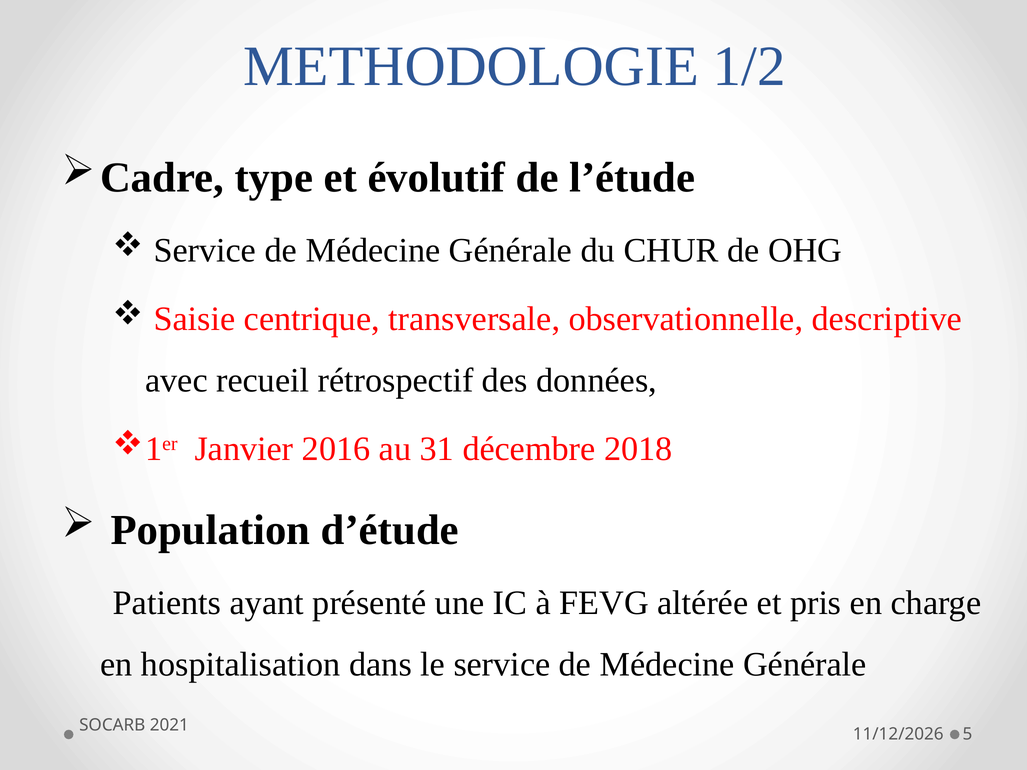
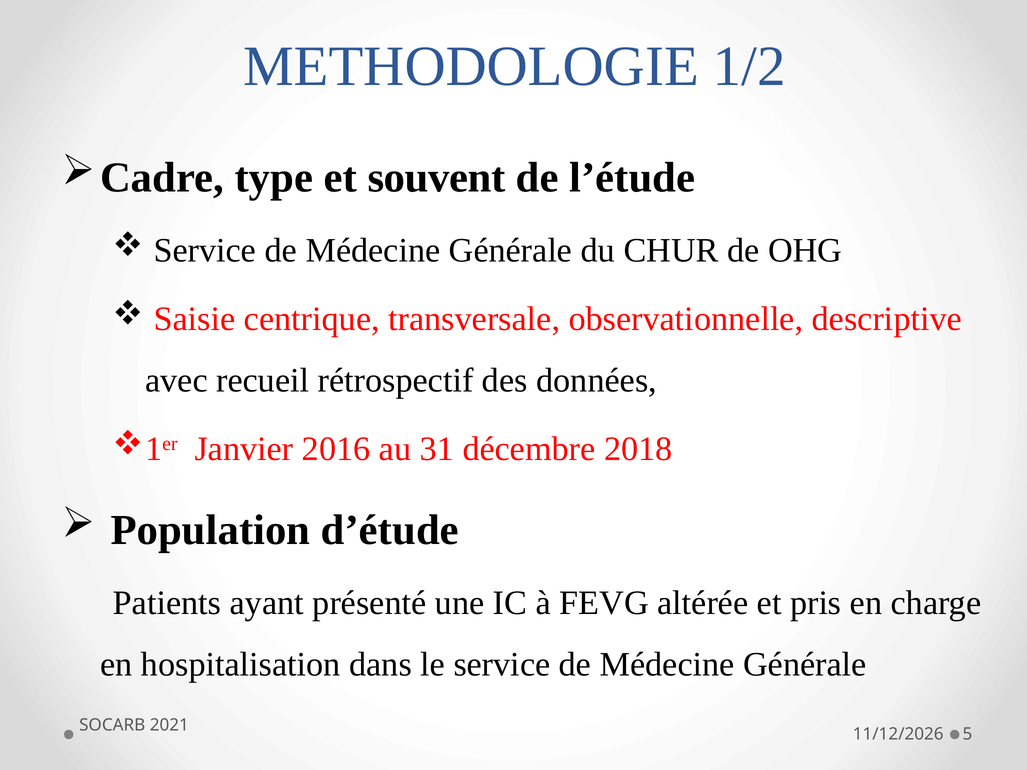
évolutif: évolutif -> souvent
